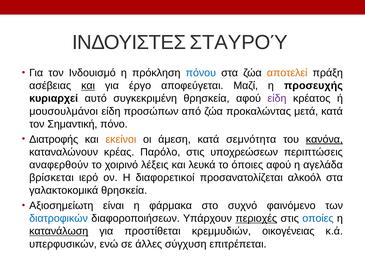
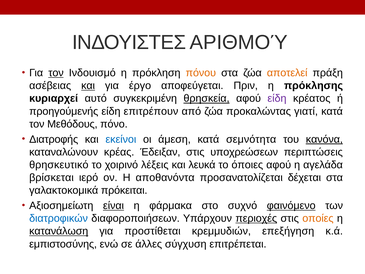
ΣΤΑΥΡΟΎ: ΣΤΑΥΡΟΎ -> ΑΡΙΘΜΟΎ
τον at (56, 73) underline: none -> present
πόνου colour: blue -> orange
Μαζί: Μαζί -> Πριν
προσευχής: προσευχής -> πρόκλησης
θρησκεία at (207, 98) underline: none -> present
μουσουλμάνοι: μουσουλμάνοι -> προηγούμενής
προσώπων: προσώπων -> επιτρέπουν
μετά: μετά -> γιατί
Σημαντική: Σημαντική -> Μεθόδους
εκείνοι colour: orange -> blue
Παρόλο: Παρόλο -> Έδειξαν
αναφερθούν: αναφερθούν -> θρησκευτικό
διαφορετικοί: διαφορετικοί -> αποθανόντα
αλκοόλ: αλκοόλ -> δέχεται
γαλακτοκομικά θρησκεία: θρησκεία -> πρόκειται
είναι underline: none -> present
φαινόμενο underline: none -> present
οποίες colour: blue -> orange
οικογένειας: οικογένειας -> επεξήγηση
υπερφυσικών: υπερφυσικών -> εμπιστοσύνης
